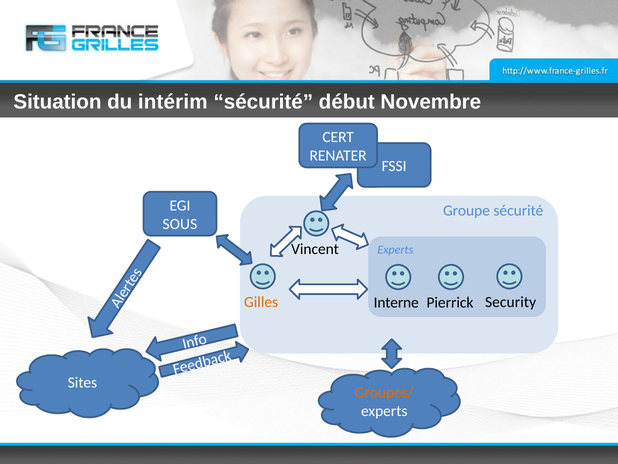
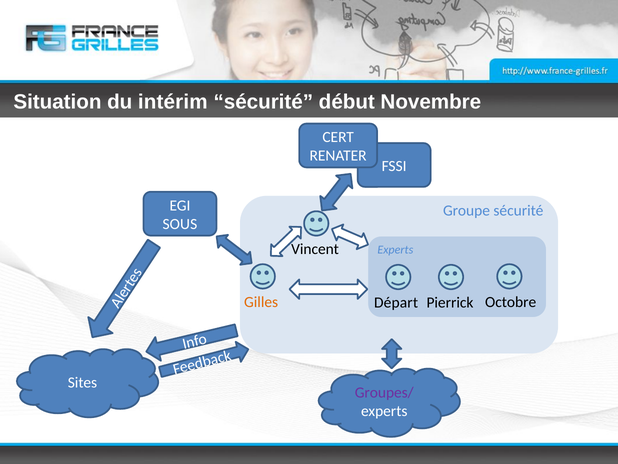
Interne: Interne -> Départ
Security: Security -> Octobre
Groupes/ colour: orange -> purple
